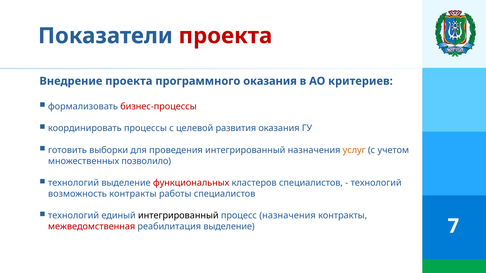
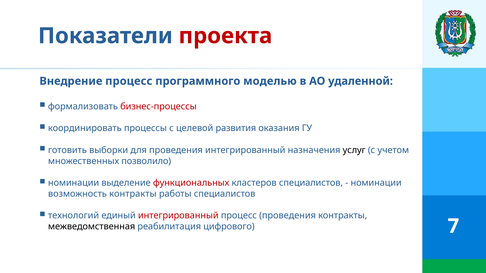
Внедрение проекта: проекта -> процесс
программного оказания: оказания -> моделью
критериев: критериев -> удаленной
услуг colour: orange -> black
технологий at (74, 183): технологий -> номинации
технологий at (376, 183): технологий -> номинации
интегрированный at (178, 216) colour: black -> red
процесс назначения: назначения -> проведения
межведомственная colour: red -> black
реабилитация выделение: выделение -> цифрового
